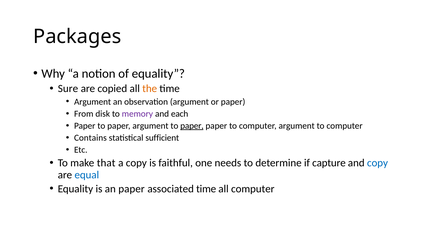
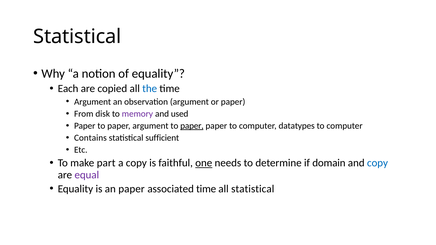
Packages at (77, 37): Packages -> Statistical
Sure: Sure -> Each
the colour: orange -> blue
each: each -> used
computer argument: argument -> datatypes
that: that -> part
one underline: none -> present
capture: capture -> domain
equal colour: blue -> purple
all computer: computer -> statistical
